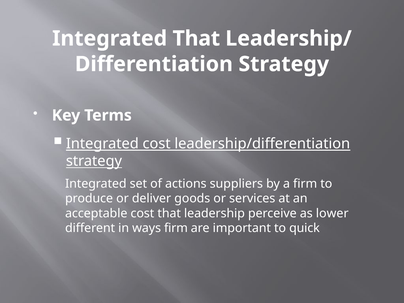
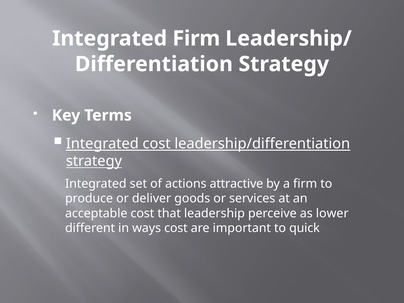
Integrated That: That -> Firm
suppliers: suppliers -> attractive
ways firm: firm -> cost
